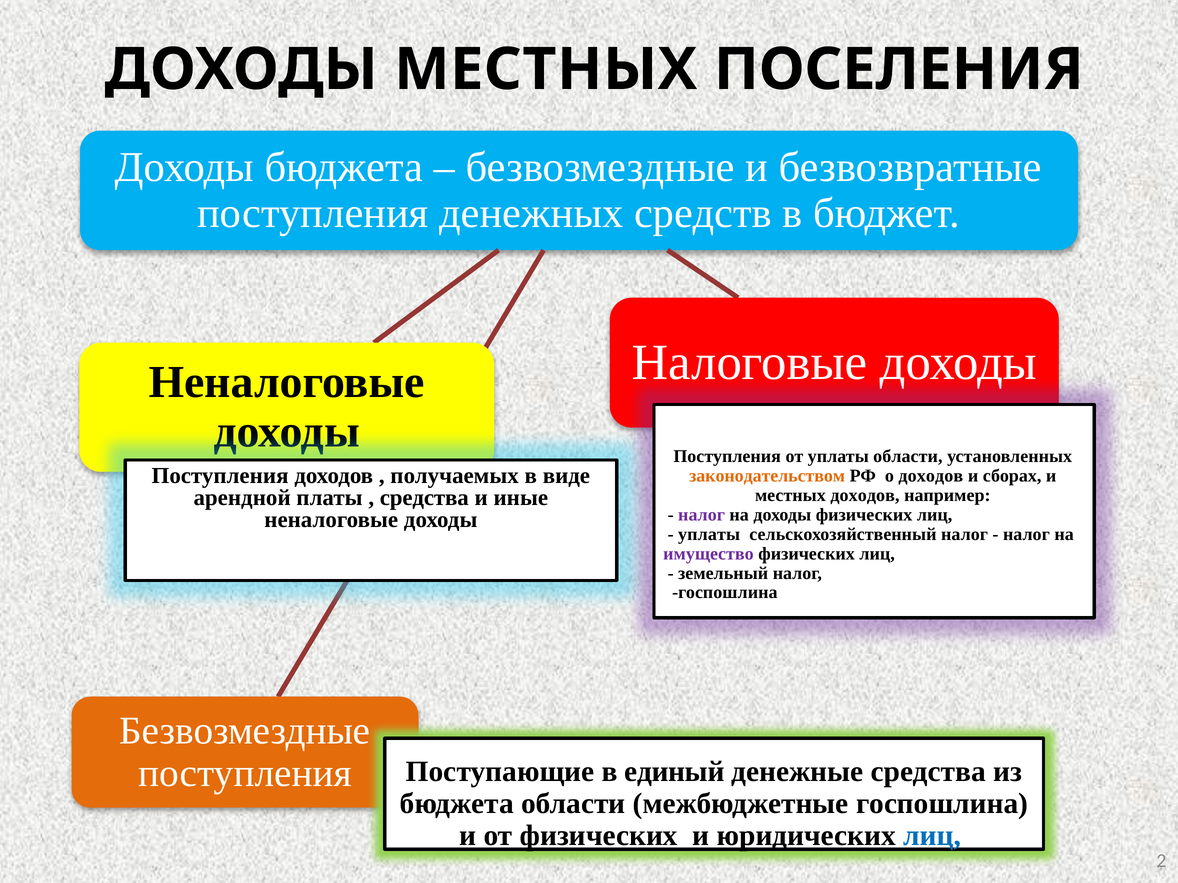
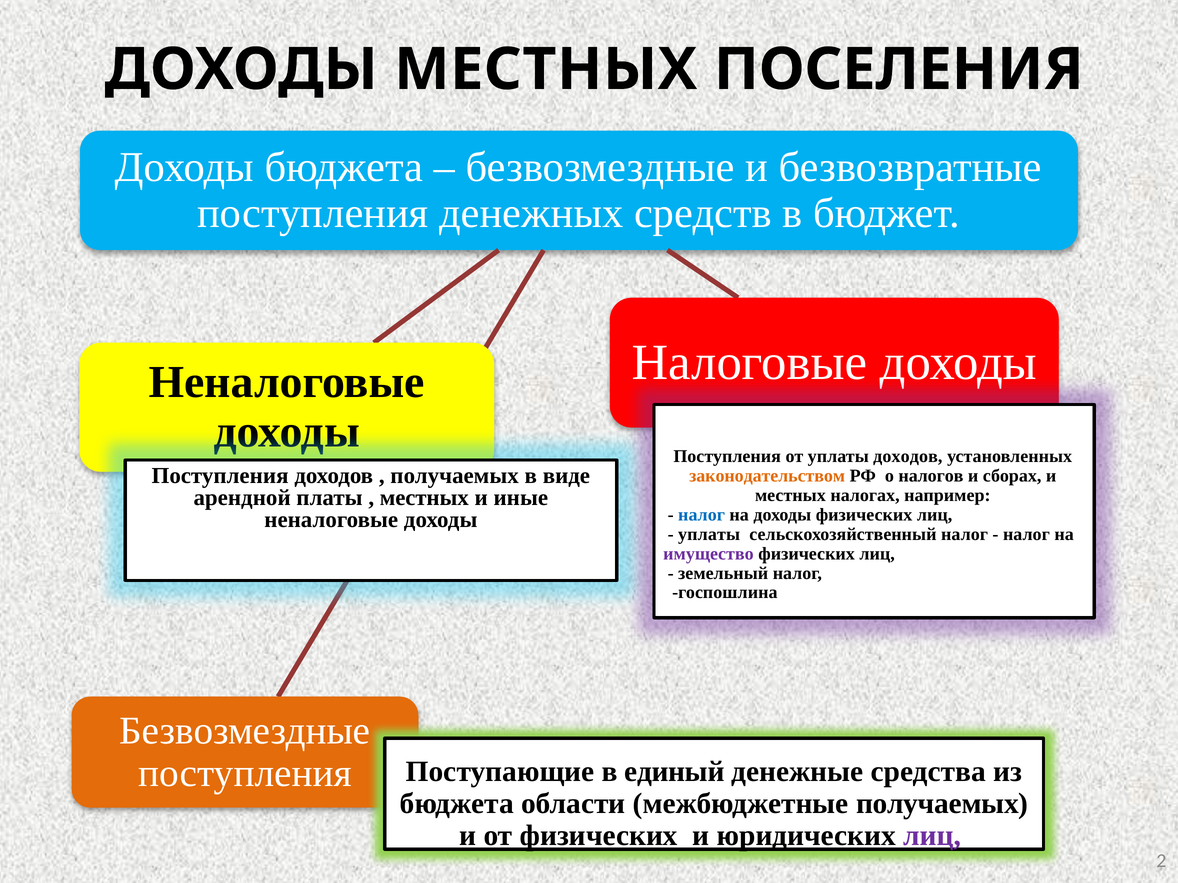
уплаты области: области -> доходов
о доходов: доходов -> налогов
местных доходов: доходов -> налогах
средства at (424, 498): средства -> местных
налог at (702, 515) colour: purple -> blue
межбюджетные госпошлина: госпошлина -> получаемых
лиц at (932, 836) colour: blue -> purple
